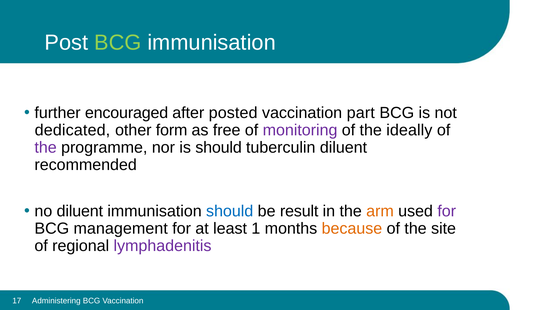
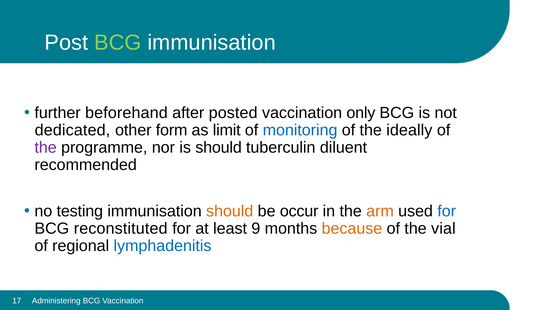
encouraged: encouraged -> beforehand
part: part -> only
free: free -> limit
monitoring colour: purple -> blue
no diluent: diluent -> testing
should at (230, 211) colour: blue -> orange
result: result -> occur
for at (447, 211) colour: purple -> blue
management: management -> reconstituted
1: 1 -> 9
site: site -> vial
lymphadenitis colour: purple -> blue
